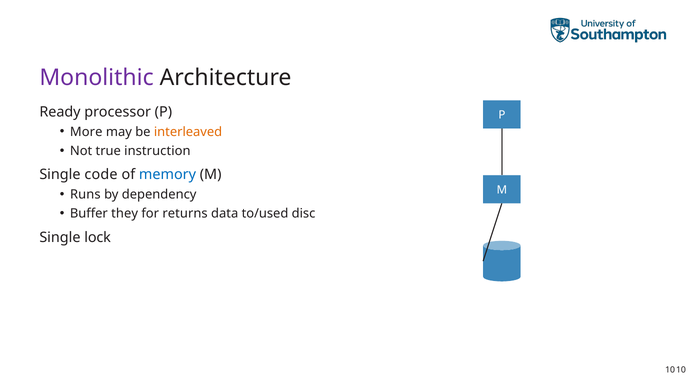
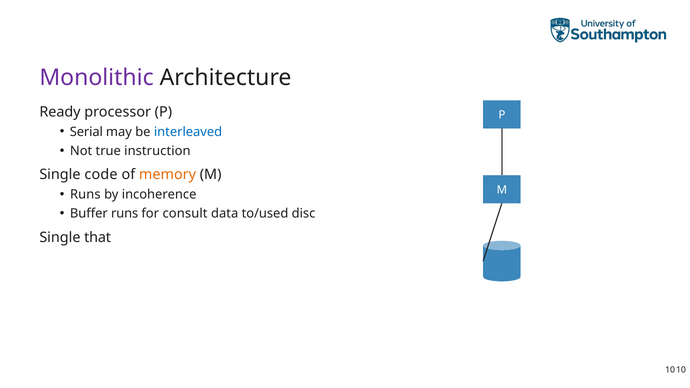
More: More -> Serial
interleaved colour: orange -> blue
memory colour: blue -> orange
dependency: dependency -> incoherence
Buffer they: they -> runs
returns: returns -> consult
lock: lock -> that
